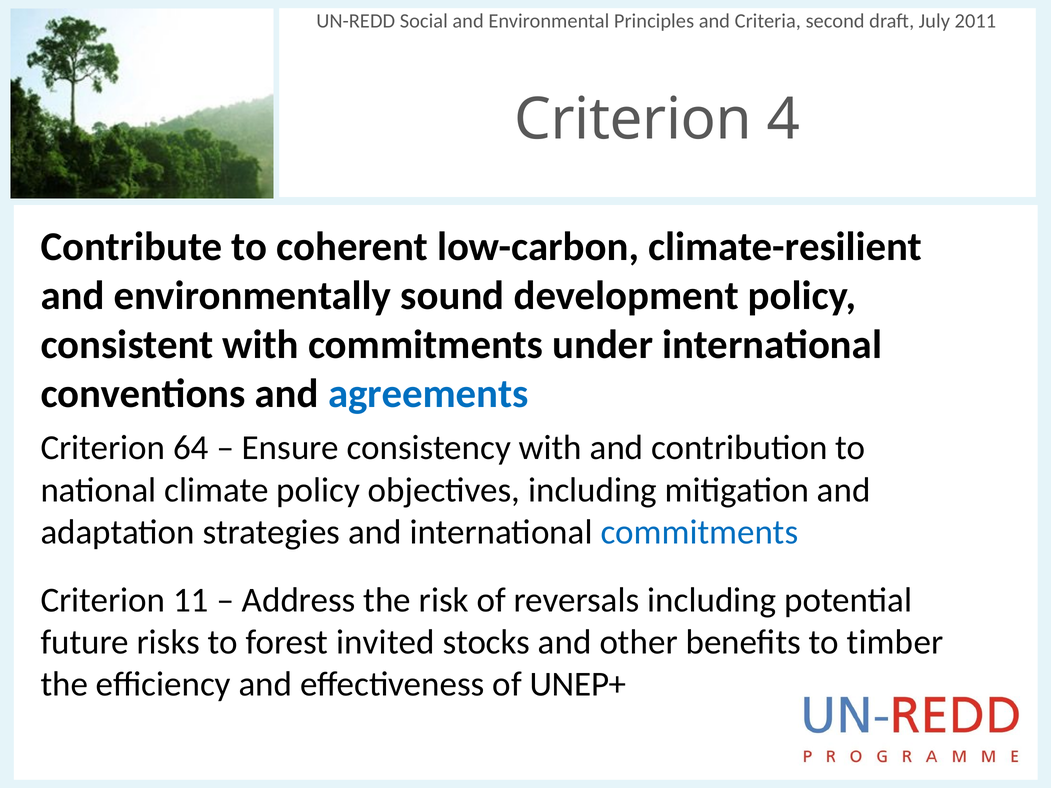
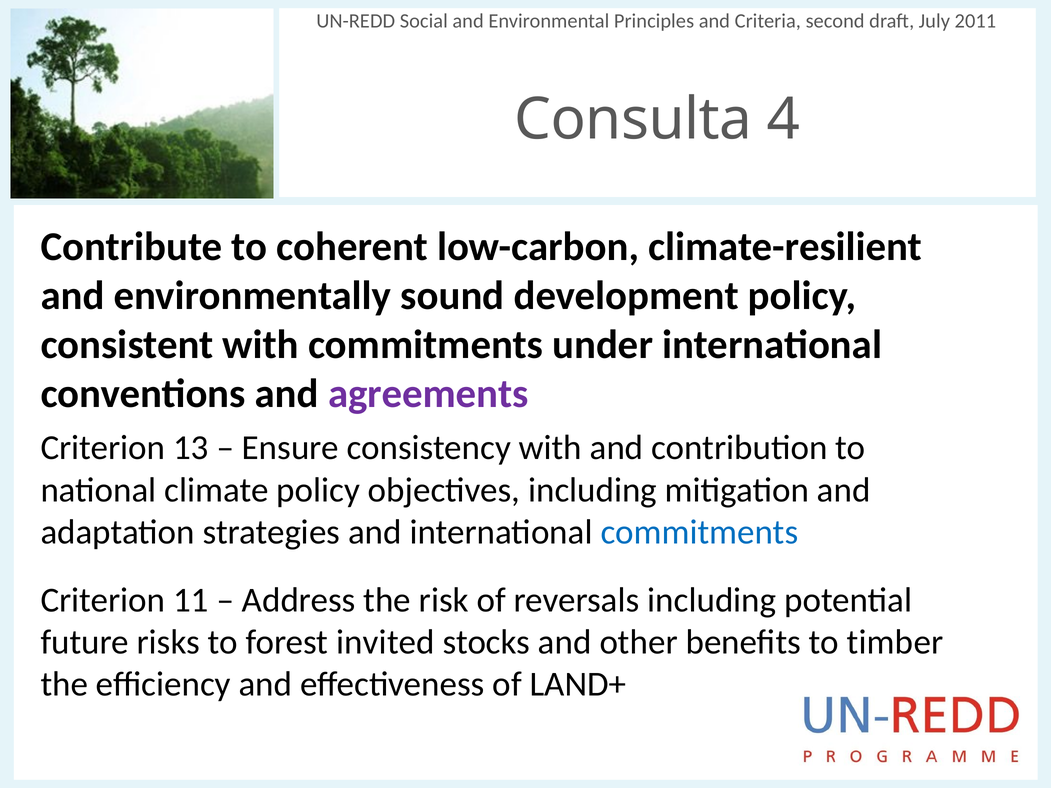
Criterion at (633, 119): Criterion -> Consulta
agreements colour: blue -> purple
64: 64 -> 13
UNEP+: UNEP+ -> LAND+
